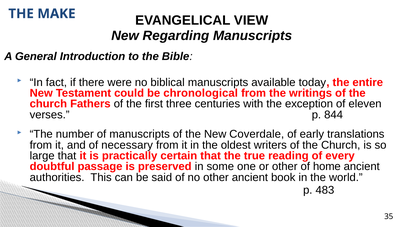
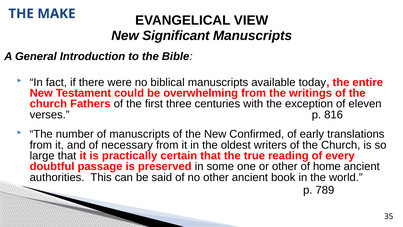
Regarding: Regarding -> Significant
chronological: chronological -> overwhelming
844: 844 -> 816
Coverdale: Coverdale -> Confirmed
483: 483 -> 789
